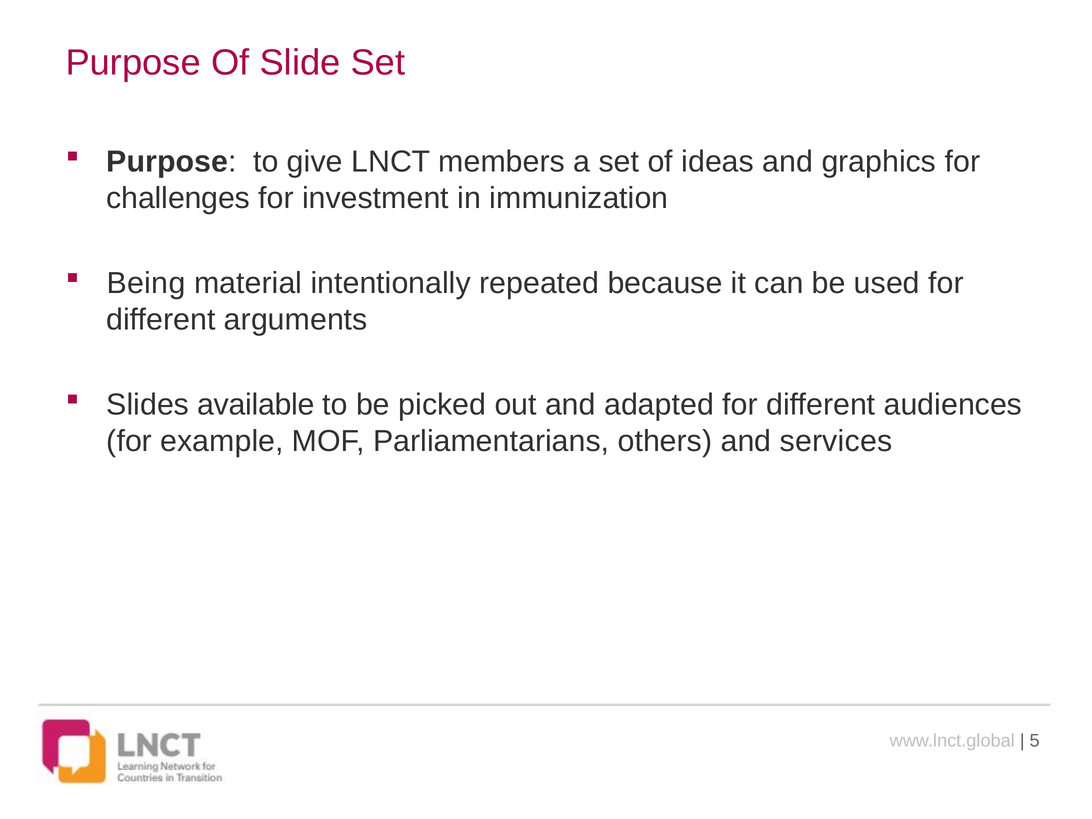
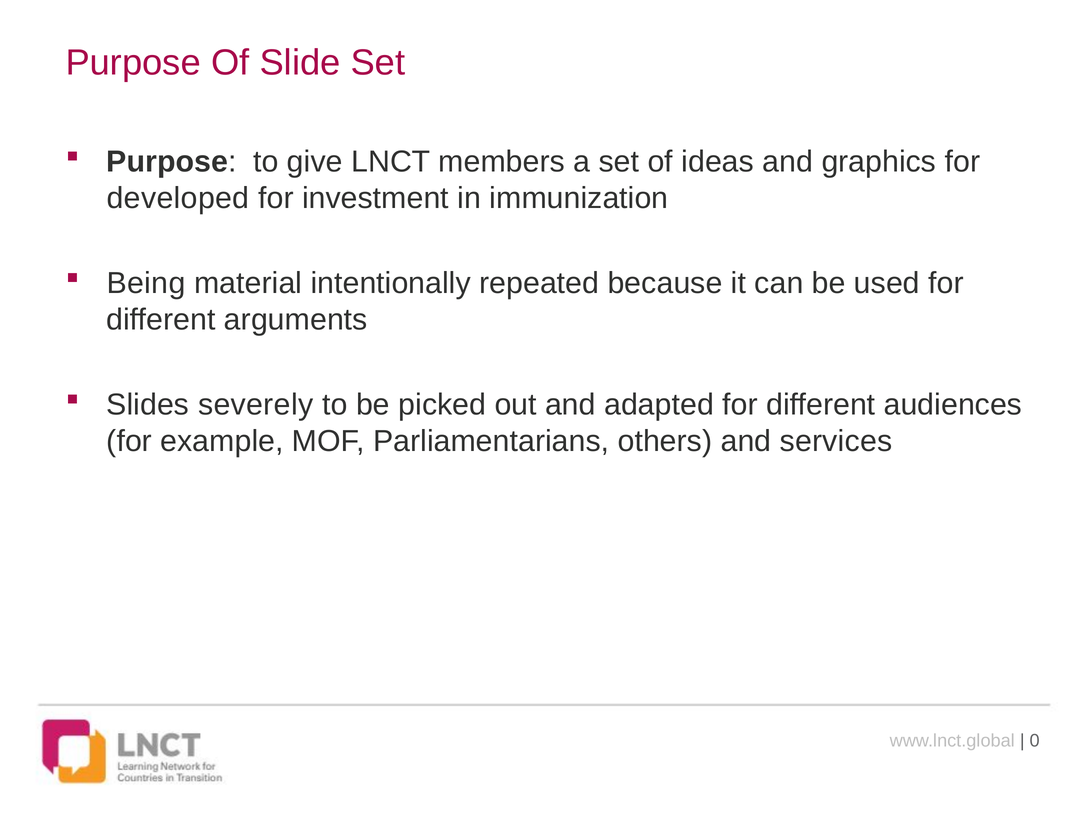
challenges: challenges -> developed
available: available -> severely
5: 5 -> 0
